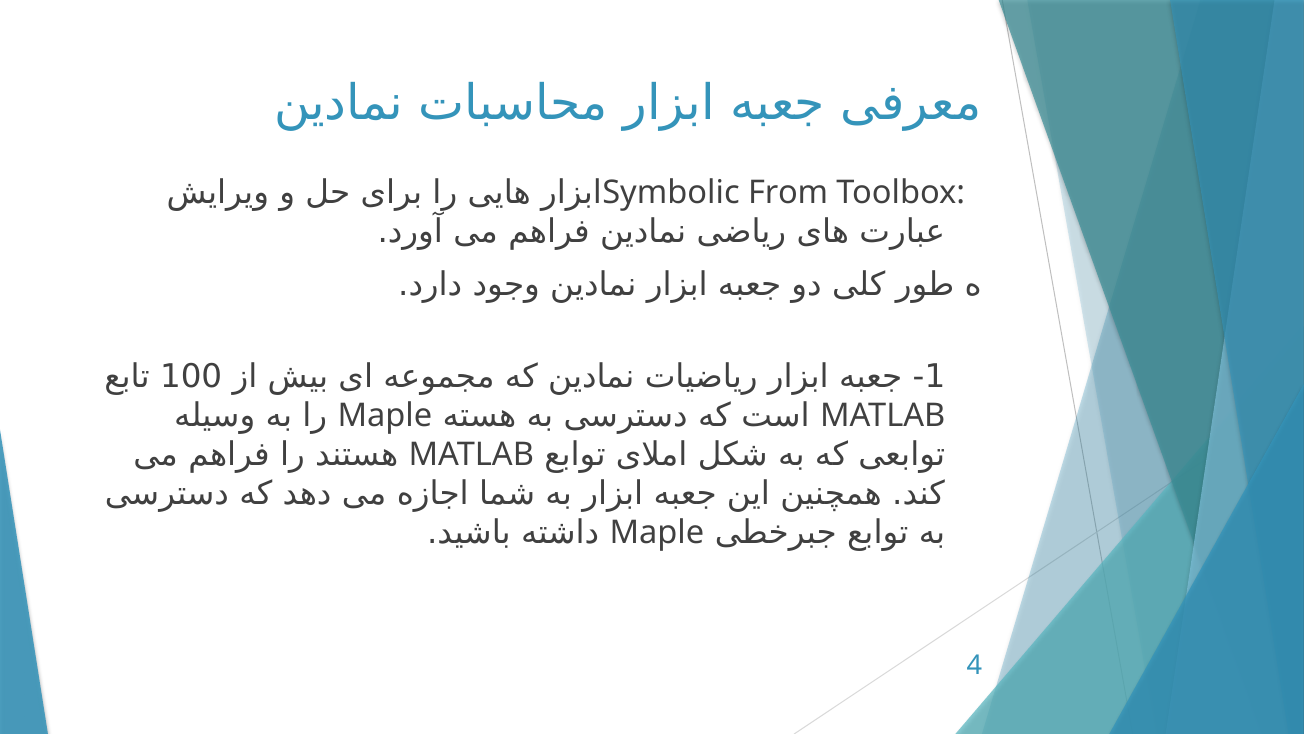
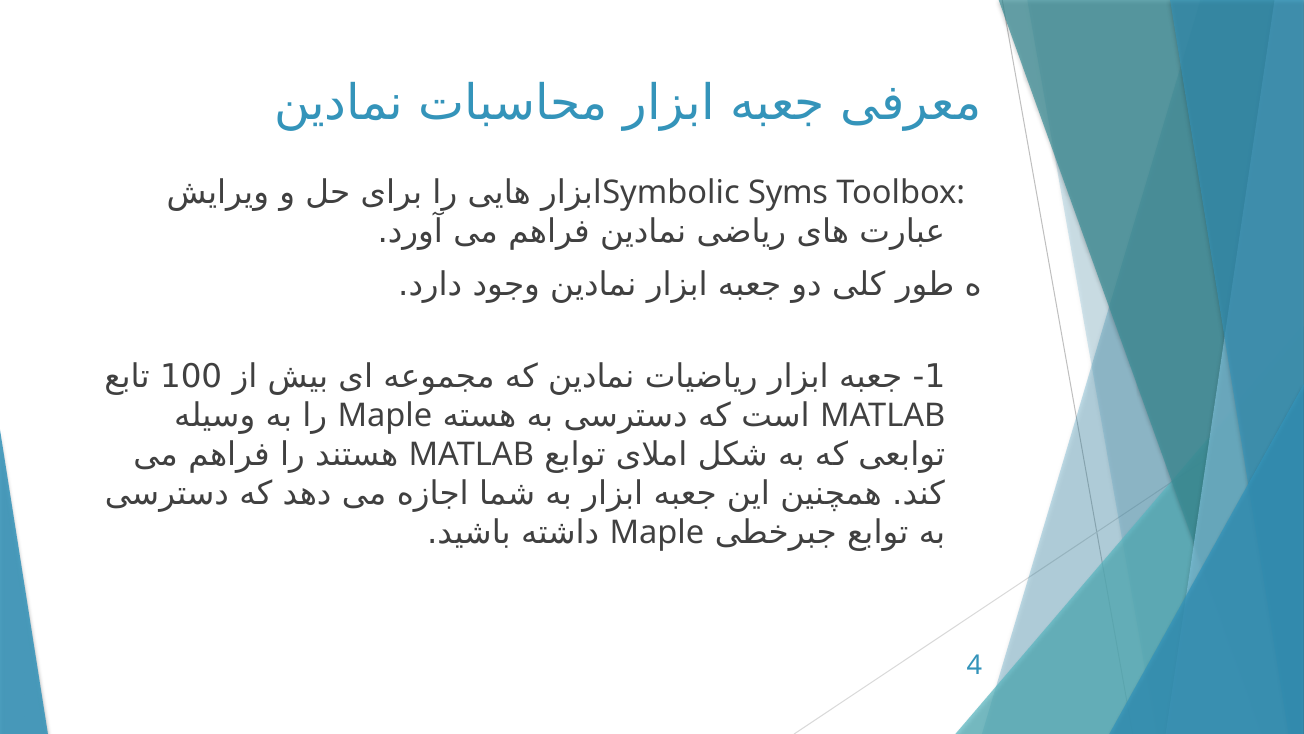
From: From -> Syms
